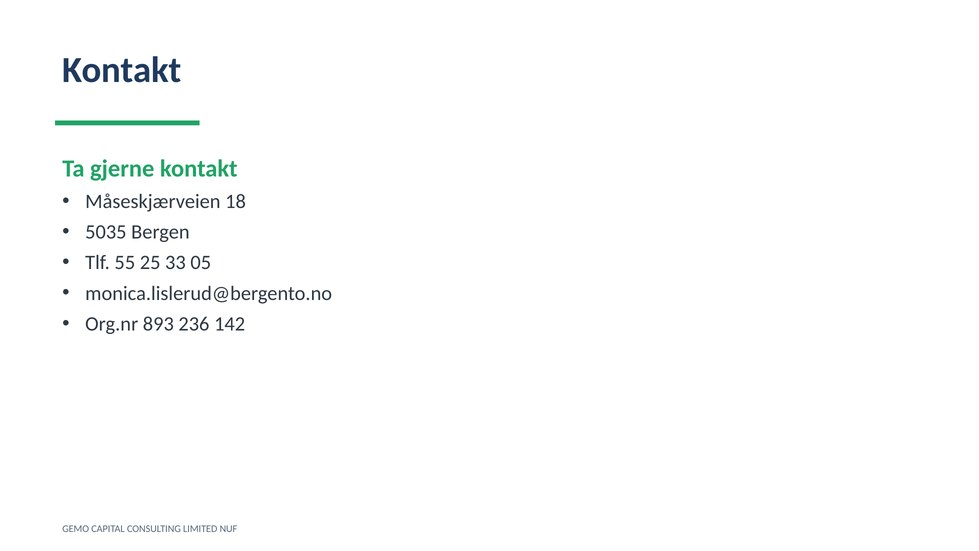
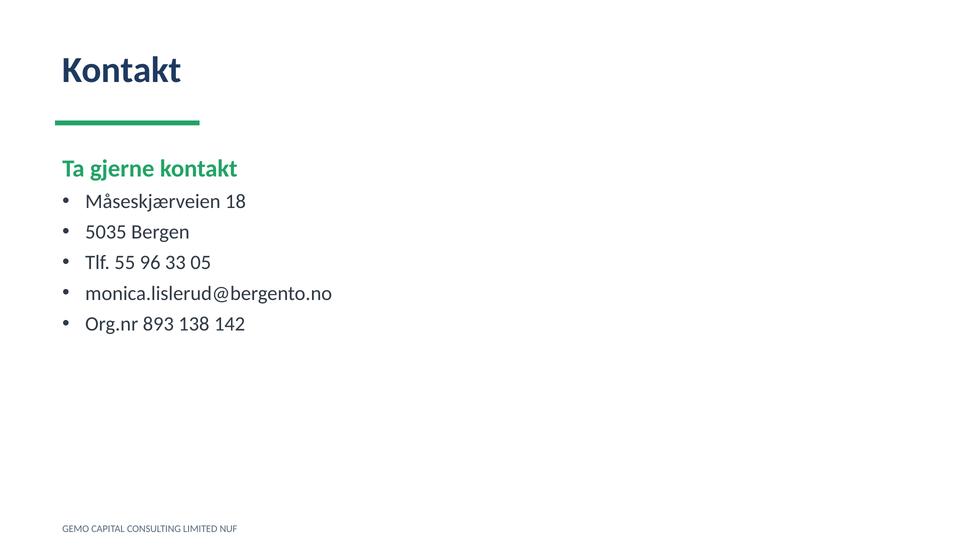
25: 25 -> 96
236: 236 -> 138
